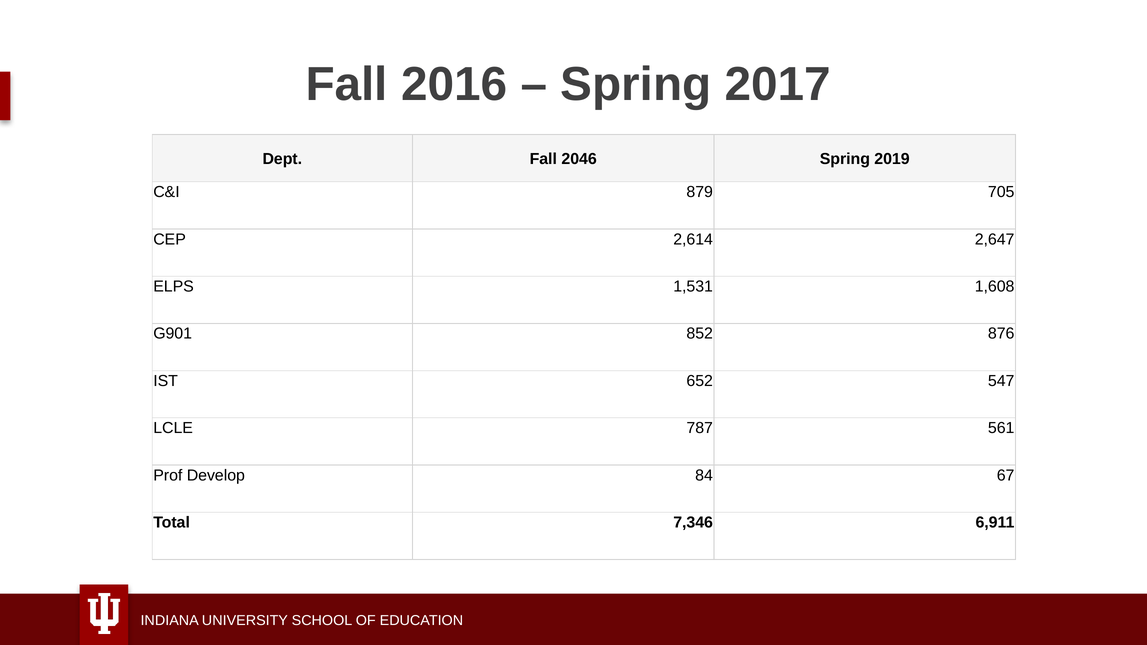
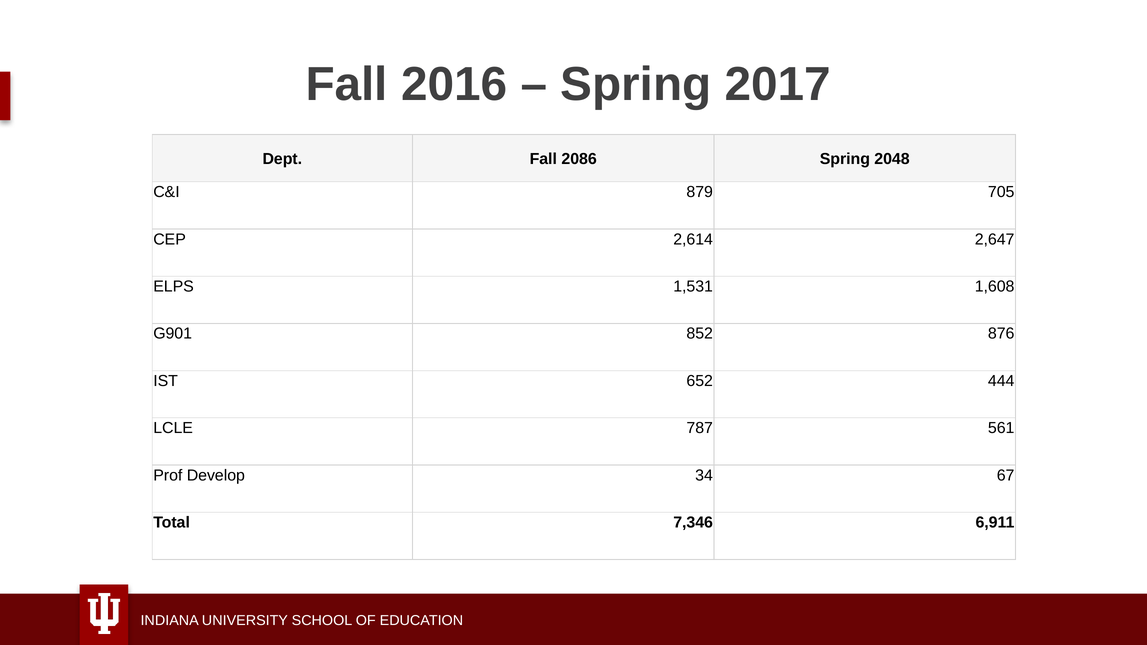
2046: 2046 -> 2086
2019: 2019 -> 2048
547: 547 -> 444
84: 84 -> 34
